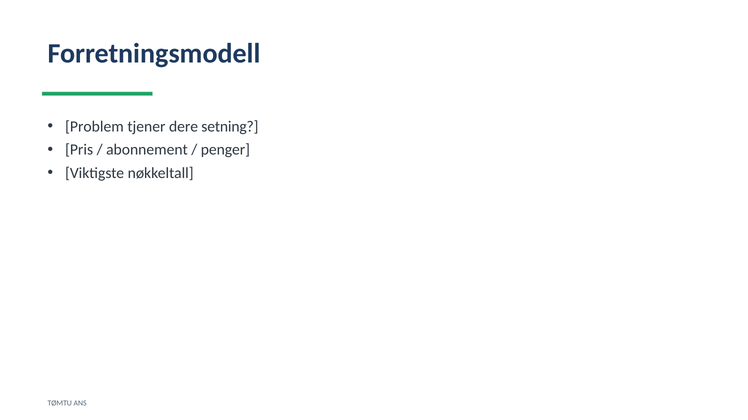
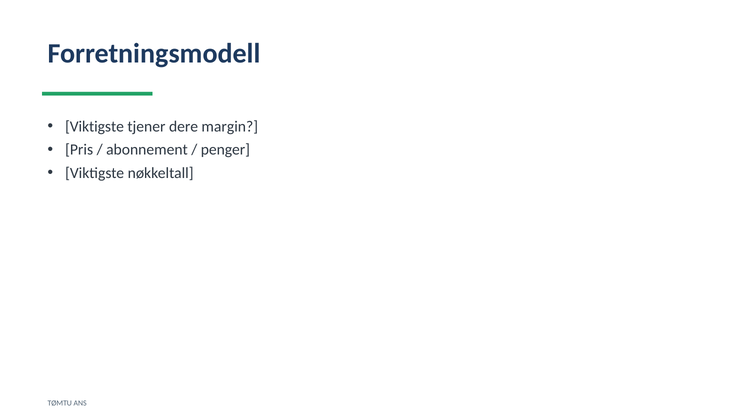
Problem at (94, 127): Problem -> Viktigste
setning: setning -> margin
